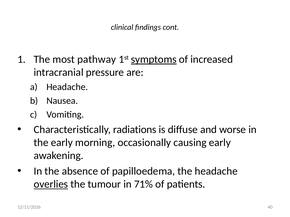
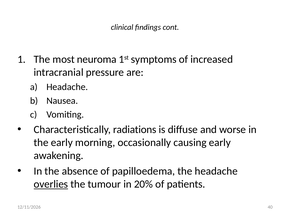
pathway: pathway -> neuroma
symptoms underline: present -> none
71%: 71% -> 20%
